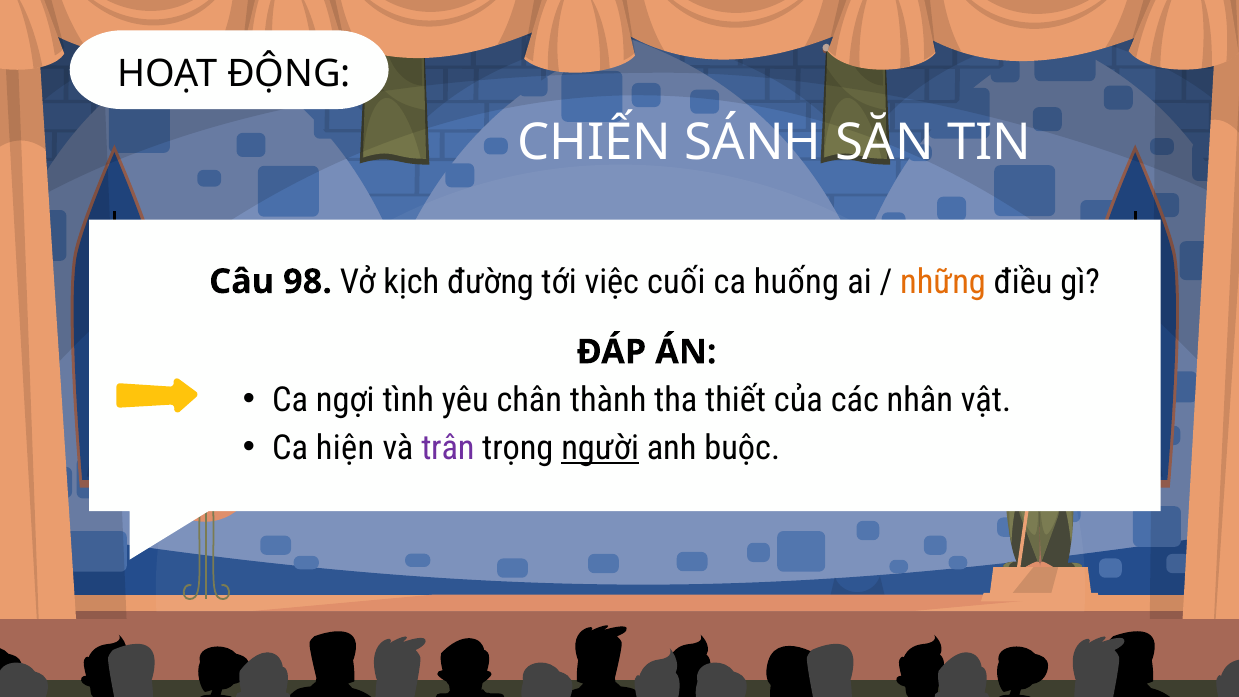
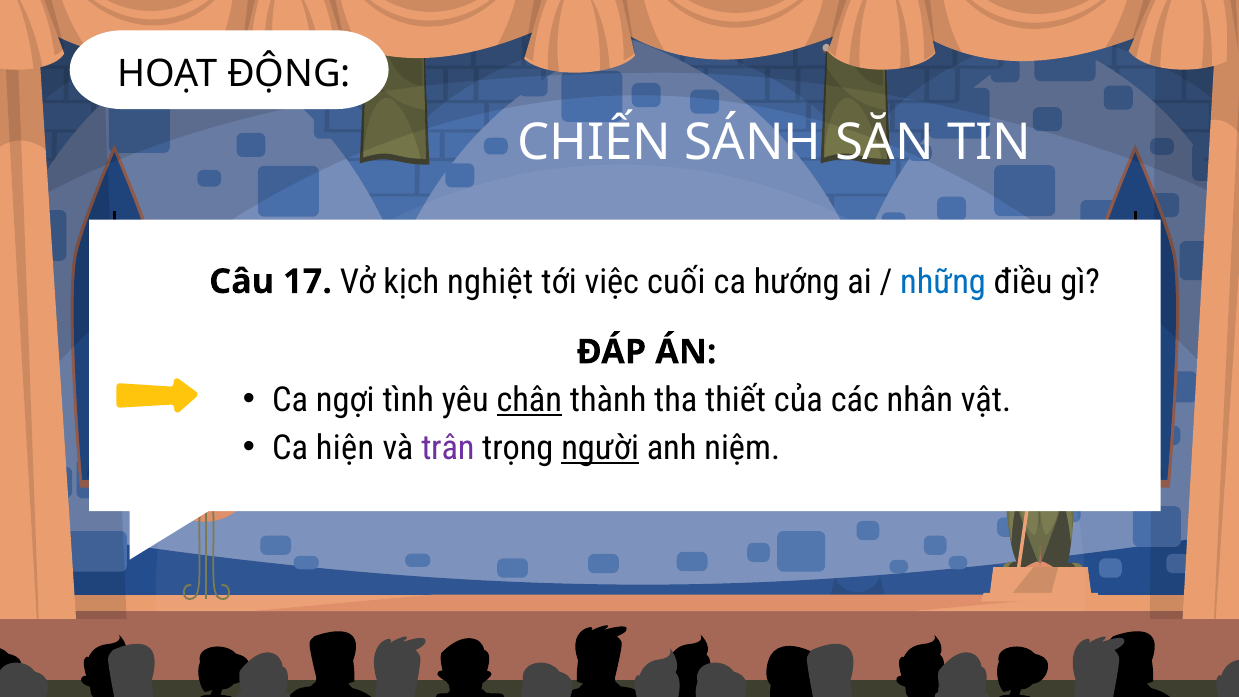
98: 98 -> 17
đường: đường -> nghiệt
huống: huống -> hướng
những colour: orange -> blue
chân underline: none -> present
buộc: buộc -> niệm
